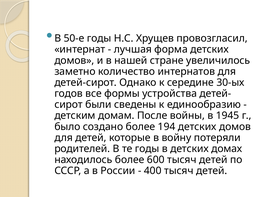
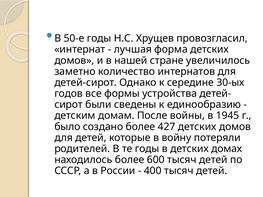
194: 194 -> 427
